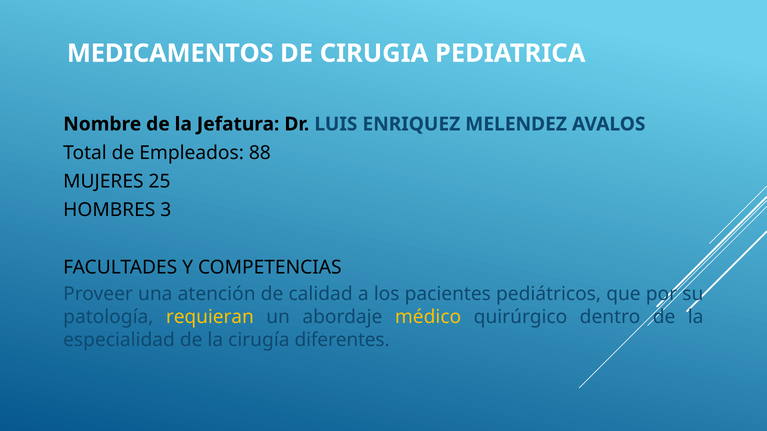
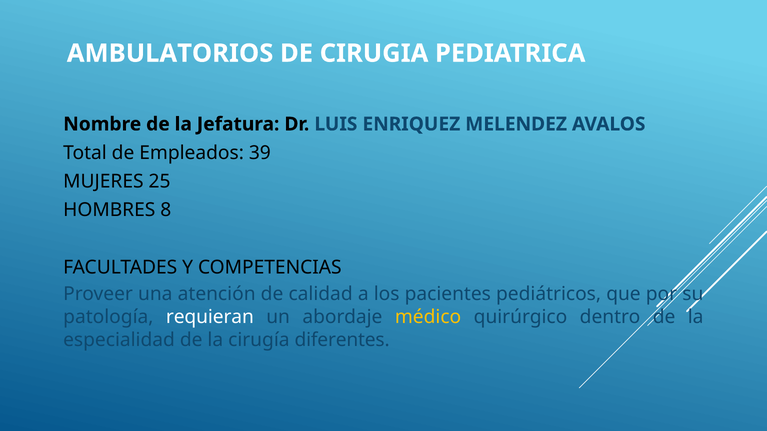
MEDICAMENTOS: MEDICAMENTOS -> AMBULATORIOS
88: 88 -> 39
3: 3 -> 8
requieran colour: yellow -> white
